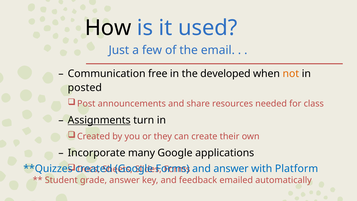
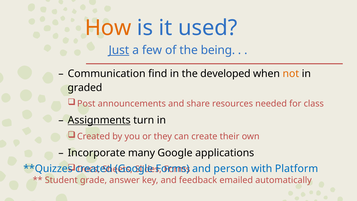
How colour: black -> orange
Just underline: none -> present
email: email -> being
free: free -> find
posted: posted -> graded
and answer: answer -> person
